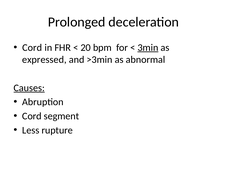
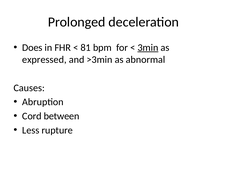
Cord at (32, 48): Cord -> Does
20: 20 -> 81
Causes underline: present -> none
segment: segment -> between
